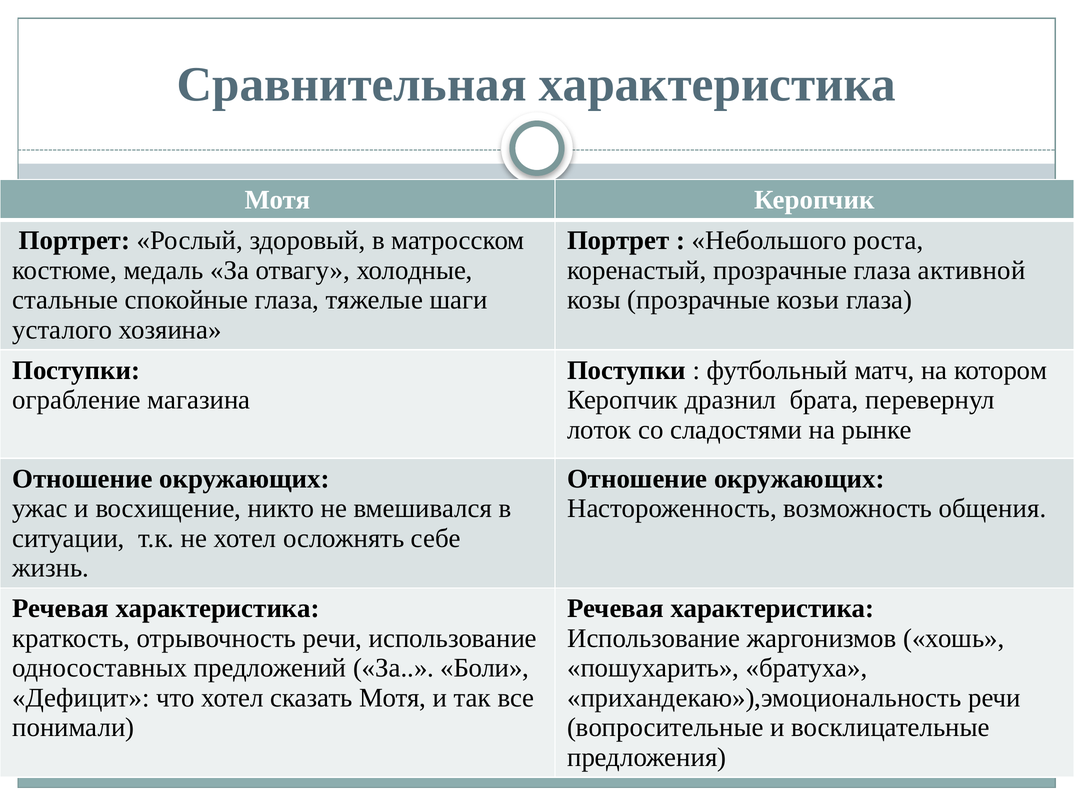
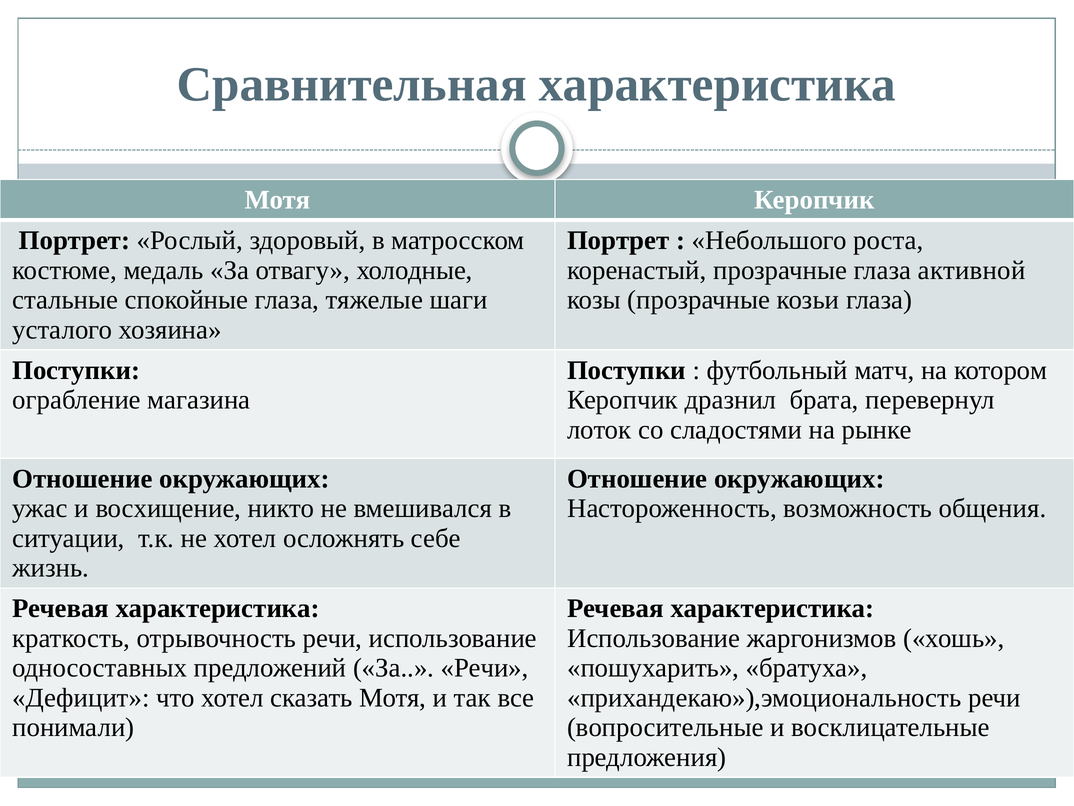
За Боли: Боли -> Речи
